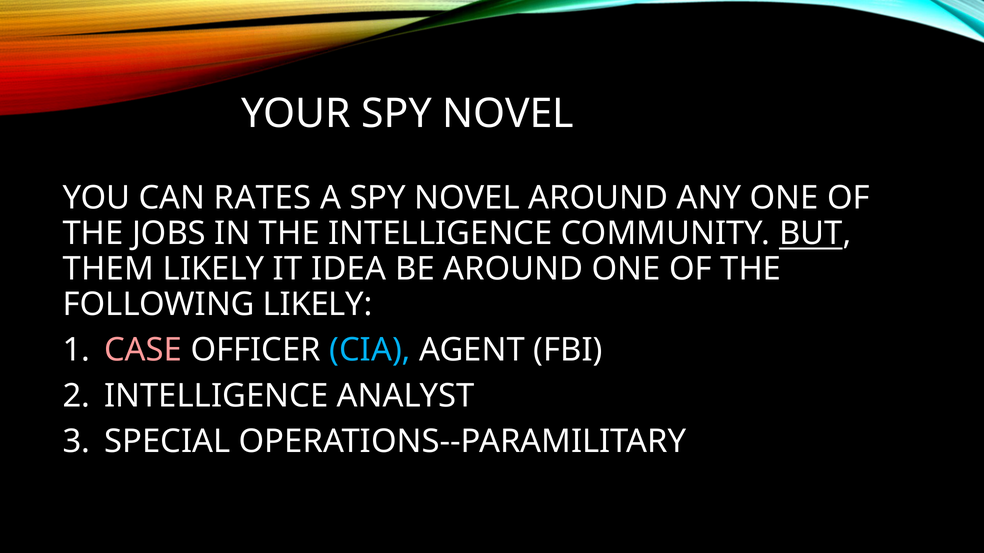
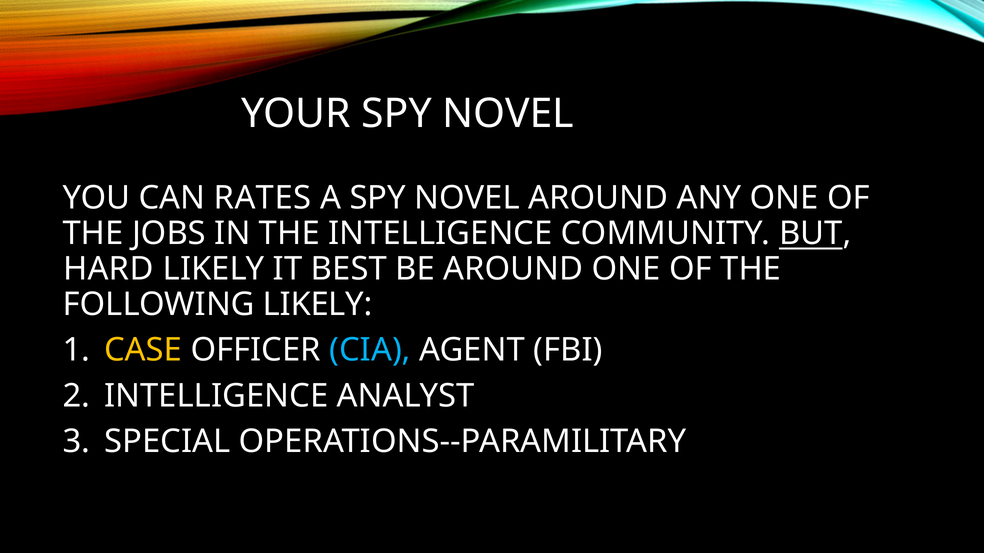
THEM: THEM -> HARD
IDEA: IDEA -> BEST
CASE colour: pink -> yellow
